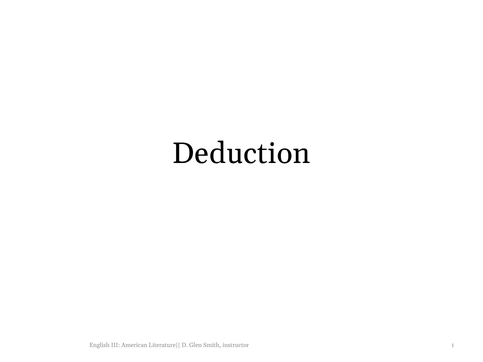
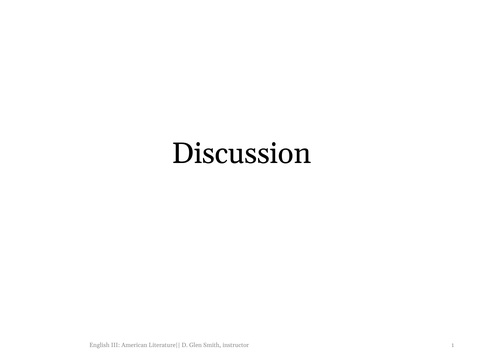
Deduction: Deduction -> Discussion
